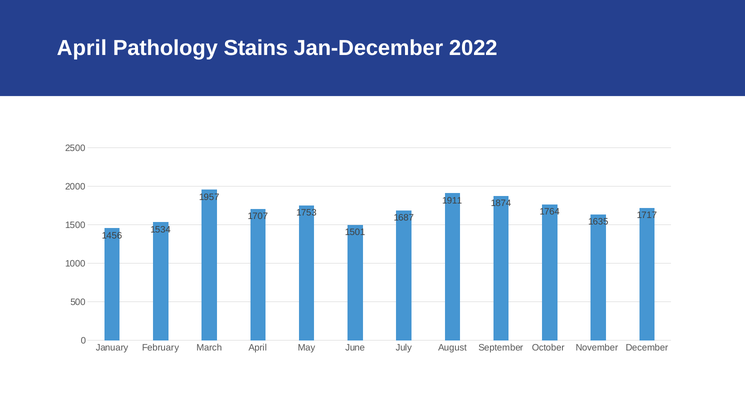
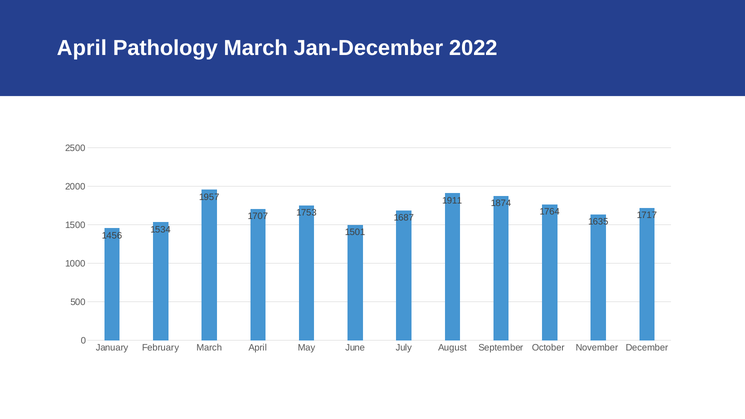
Pathology Stains: Stains -> March
